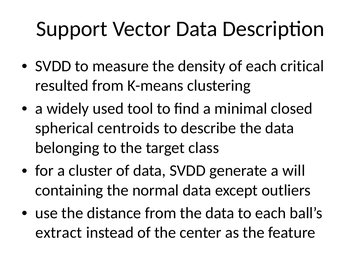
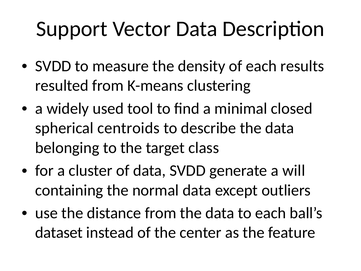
critical: critical -> results
extract: extract -> dataset
